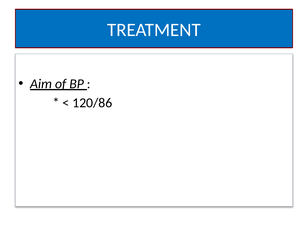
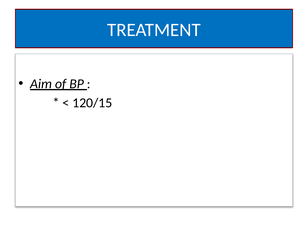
120/86: 120/86 -> 120/15
